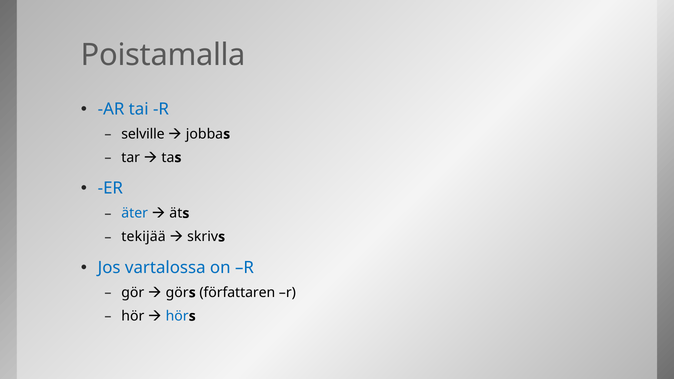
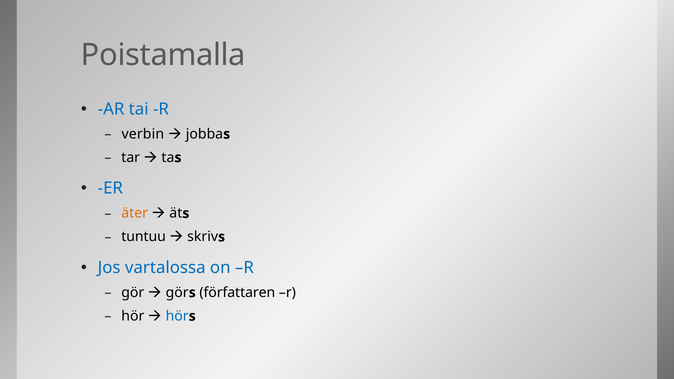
selville: selville -> verbin
äter colour: blue -> orange
tekijää: tekijää -> tuntuu
